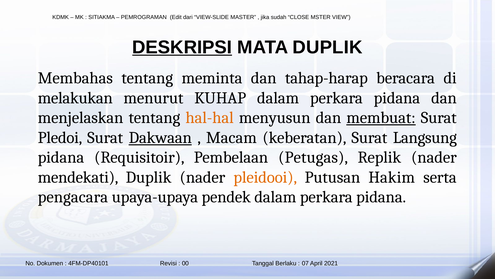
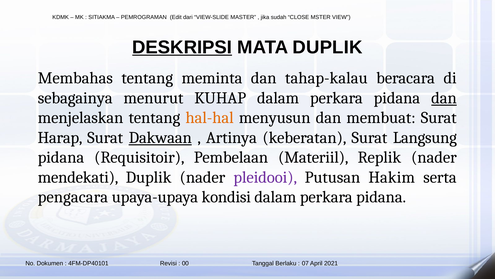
tahap-harap: tahap-harap -> tahap-kalau
melakukan: melakukan -> sebagainya
dan at (444, 98) underline: none -> present
membuat underline: present -> none
Pledoi: Pledoi -> Harap
Macam: Macam -> Artinya
Petugas: Petugas -> Materiil
pleidooi colour: orange -> purple
pendek: pendek -> kondisi
